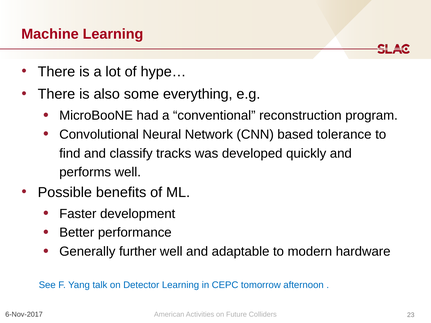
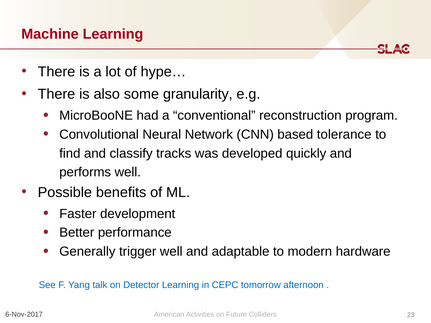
everything: everything -> granularity
further: further -> trigger
